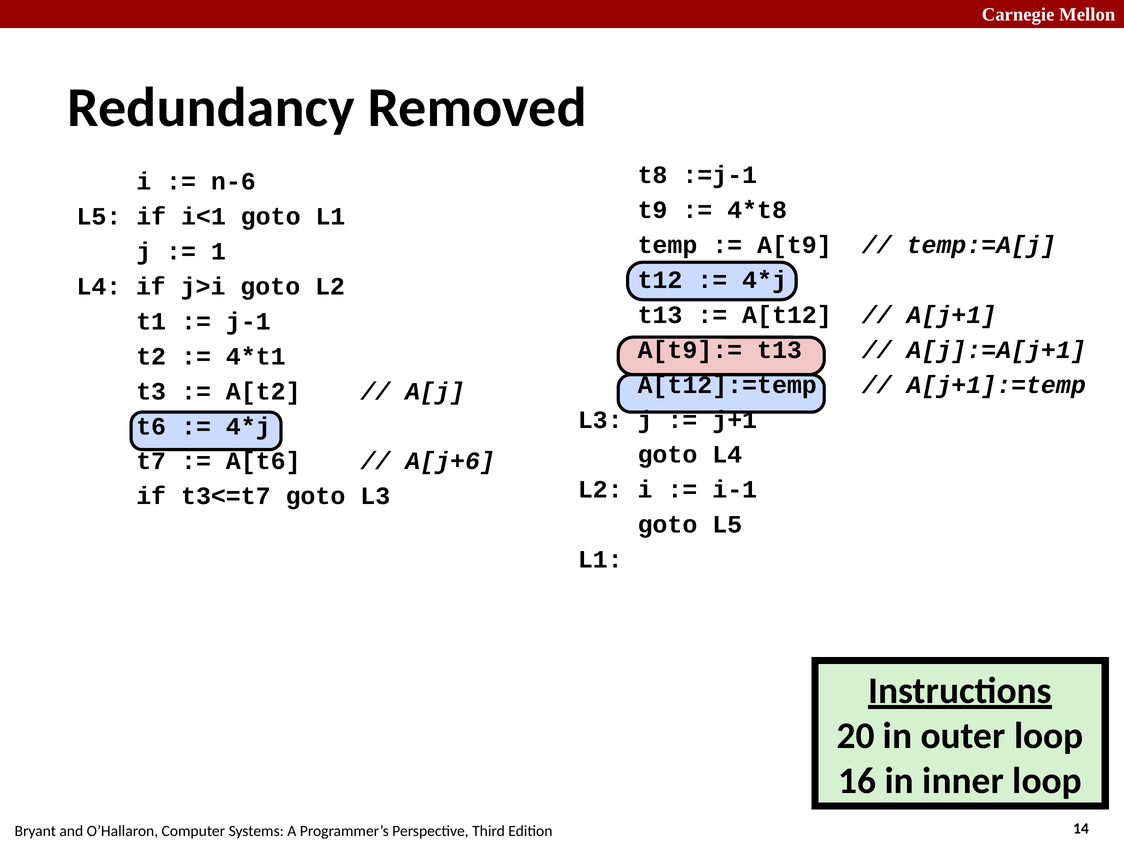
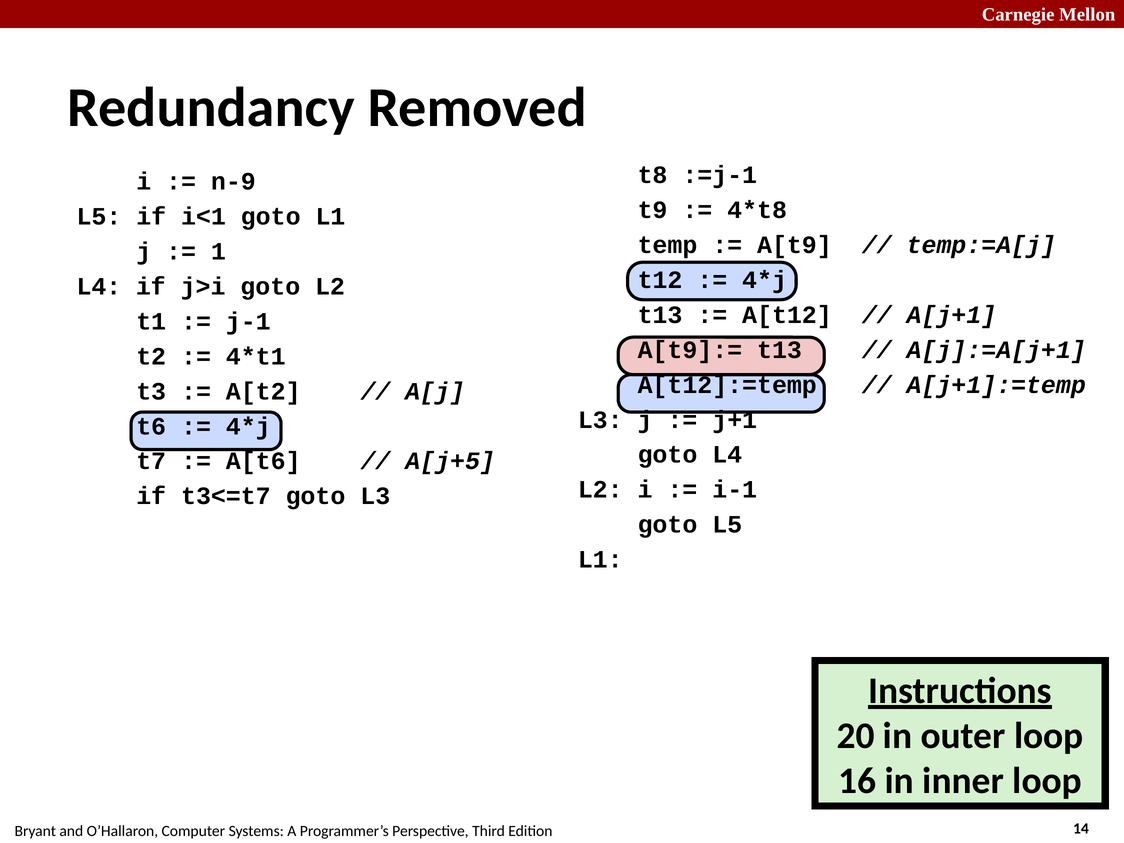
n-6: n-6 -> n-9
A[j+6: A[j+6 -> A[j+5
